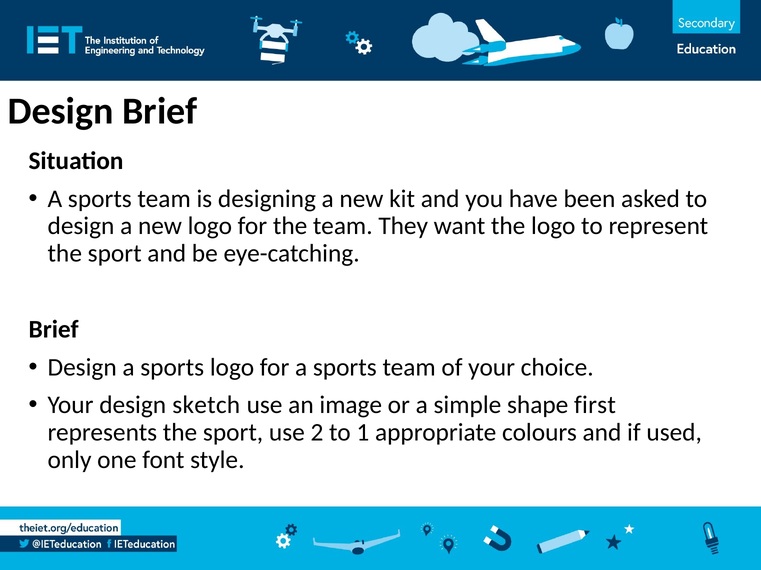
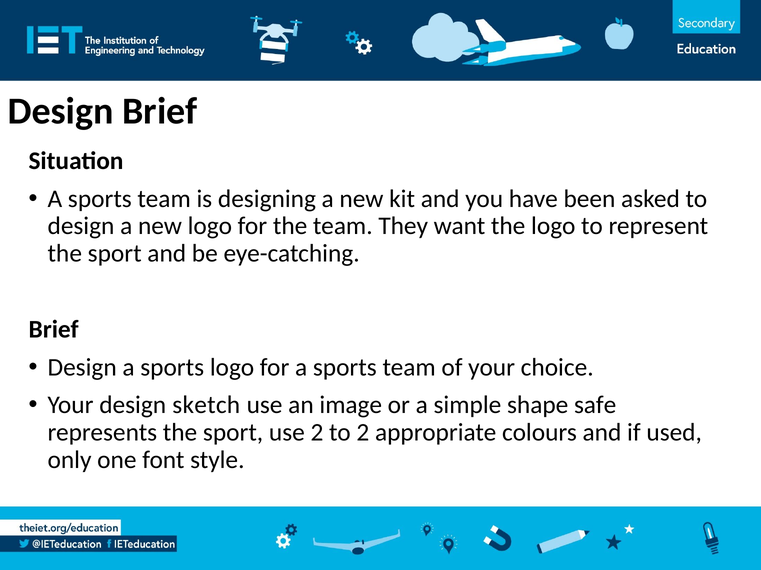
first: first -> safe
to 1: 1 -> 2
